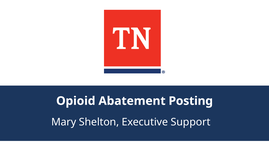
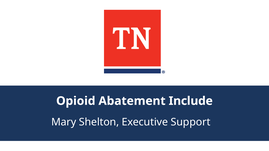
Posting: Posting -> Include
